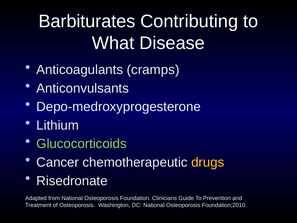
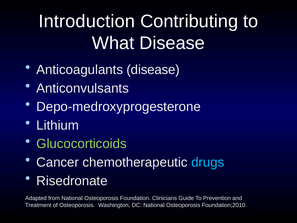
Barbiturates: Barbiturates -> Introduction
Anticoagulants cramps: cramps -> disease
drugs colour: yellow -> light blue
